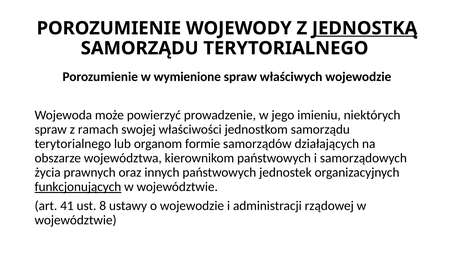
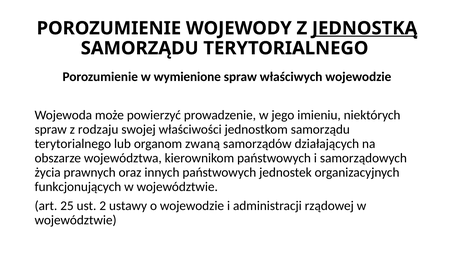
ramach: ramach -> rodzaju
formie: formie -> zwaną
funkcjonujących underline: present -> none
41: 41 -> 25
8: 8 -> 2
